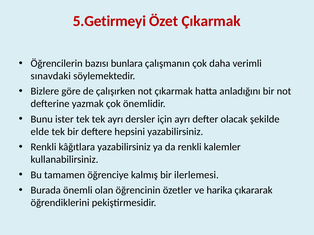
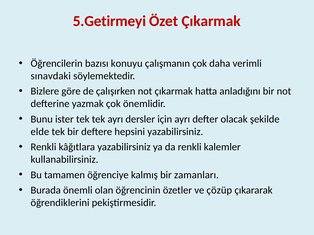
bunlara: bunlara -> konuyu
ilerlemesi: ilerlemesi -> zamanları
harika: harika -> çözüp
